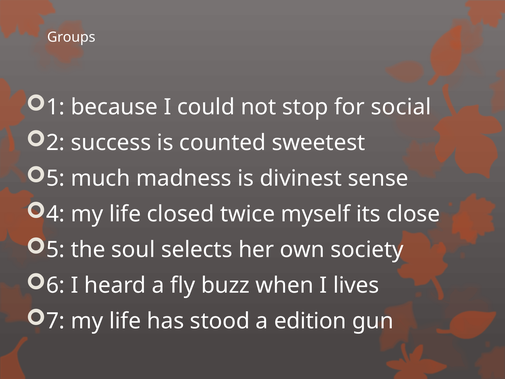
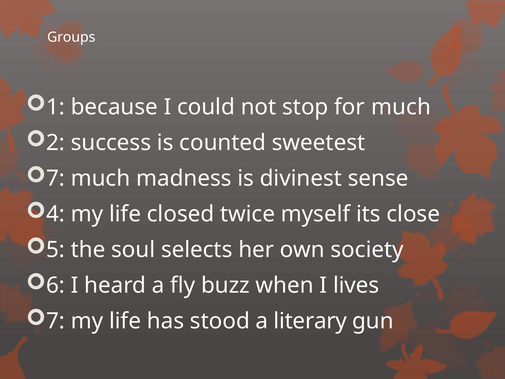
for social: social -> much
5 at (56, 178): 5 -> 7
edition: edition -> literary
